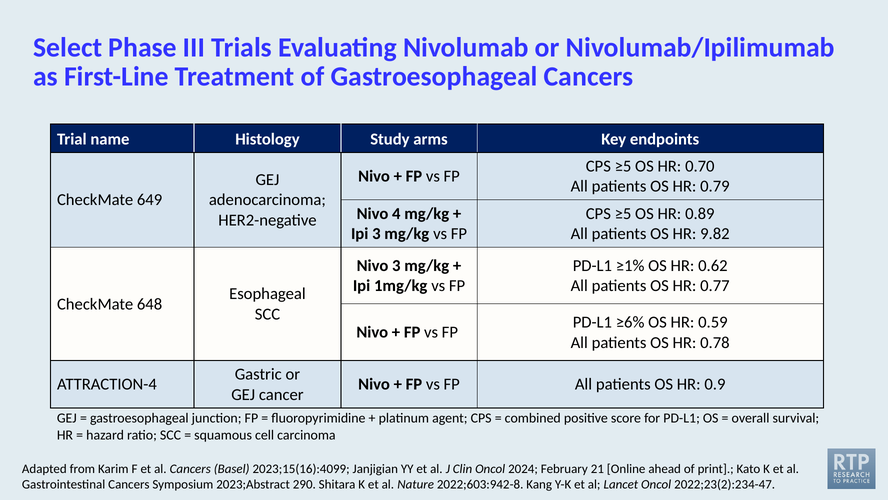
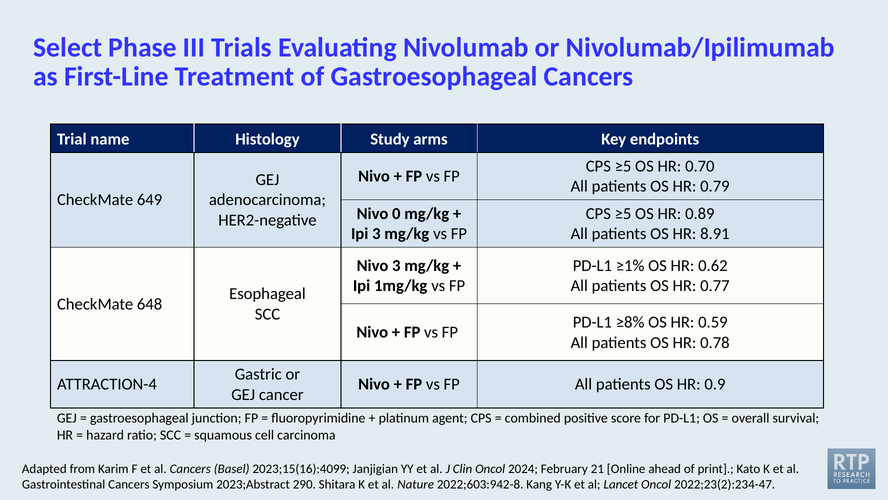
4: 4 -> 0
9.82: 9.82 -> 8.91
≥6%: ≥6% -> ≥8%
